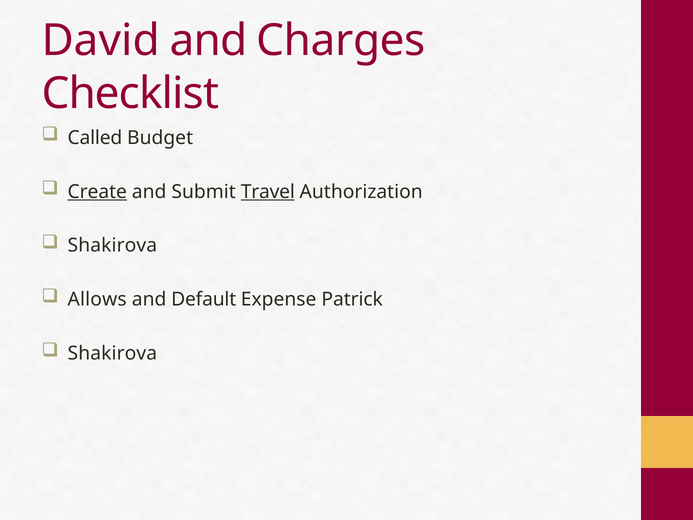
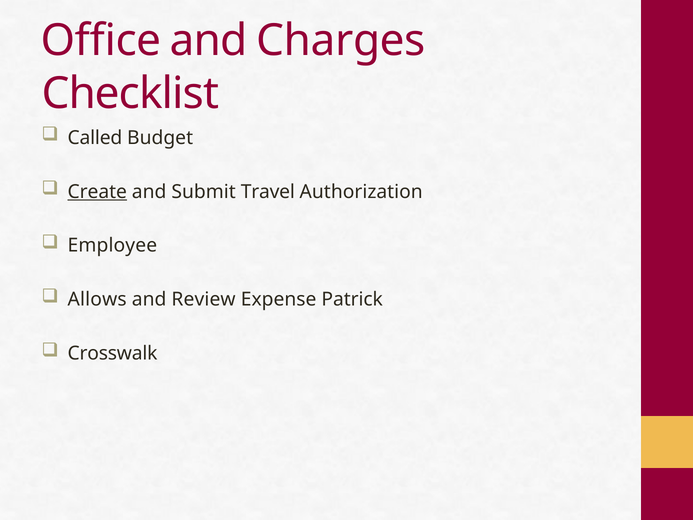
David: David -> Office
Travel underline: present -> none
Shakirova at (112, 245): Shakirova -> Employee
Default: Default -> Review
Shakirova at (112, 353): Shakirova -> Crosswalk
